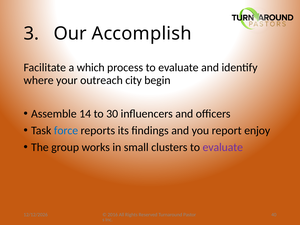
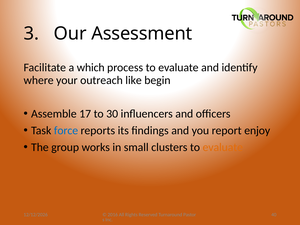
Accomplish: Accomplish -> Assessment
city: city -> like
14: 14 -> 17
evaluate at (223, 147) colour: purple -> orange
